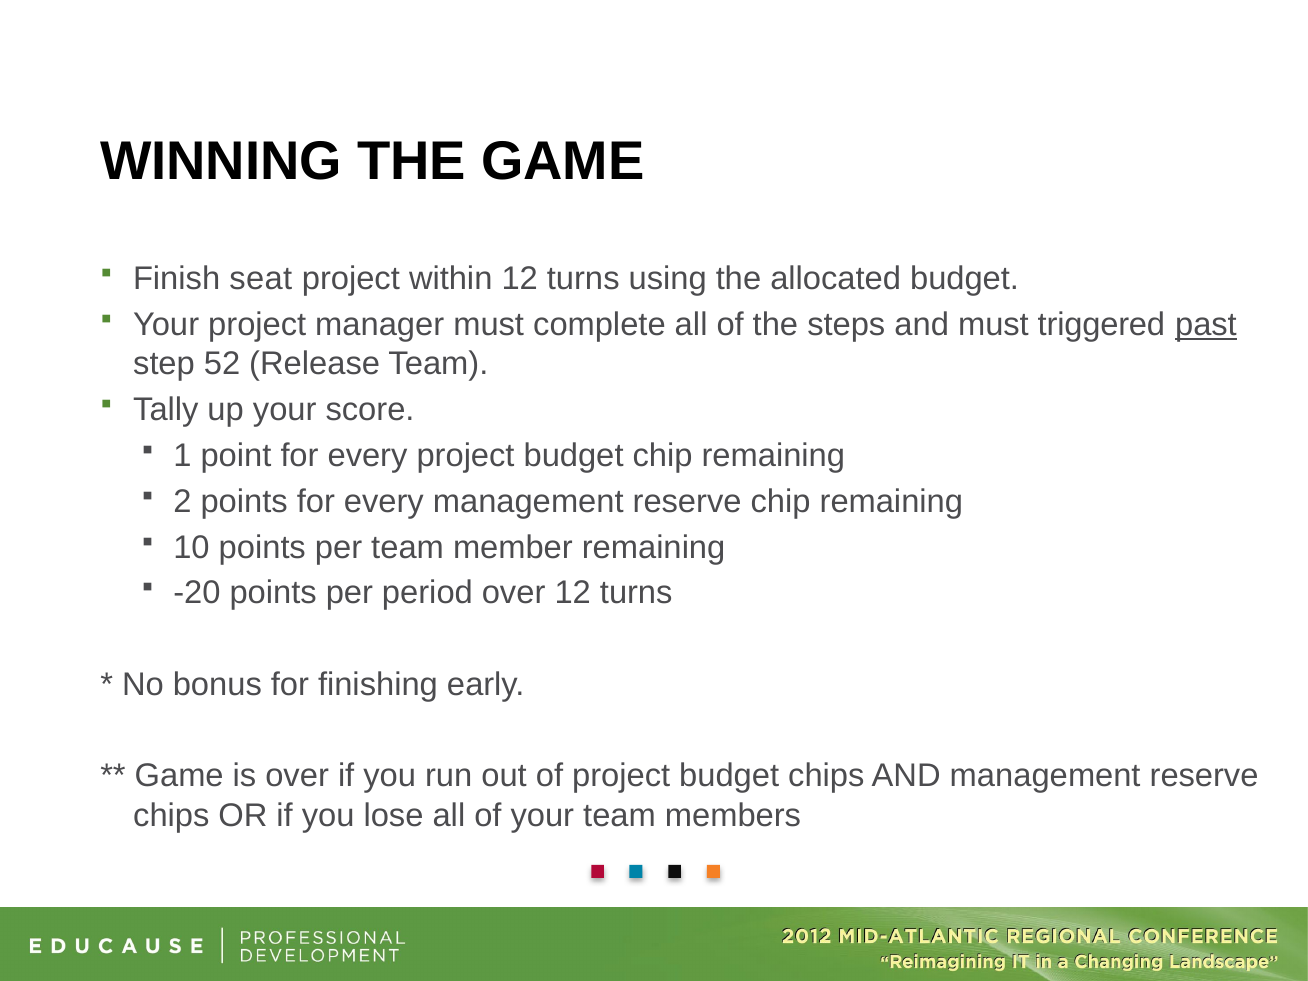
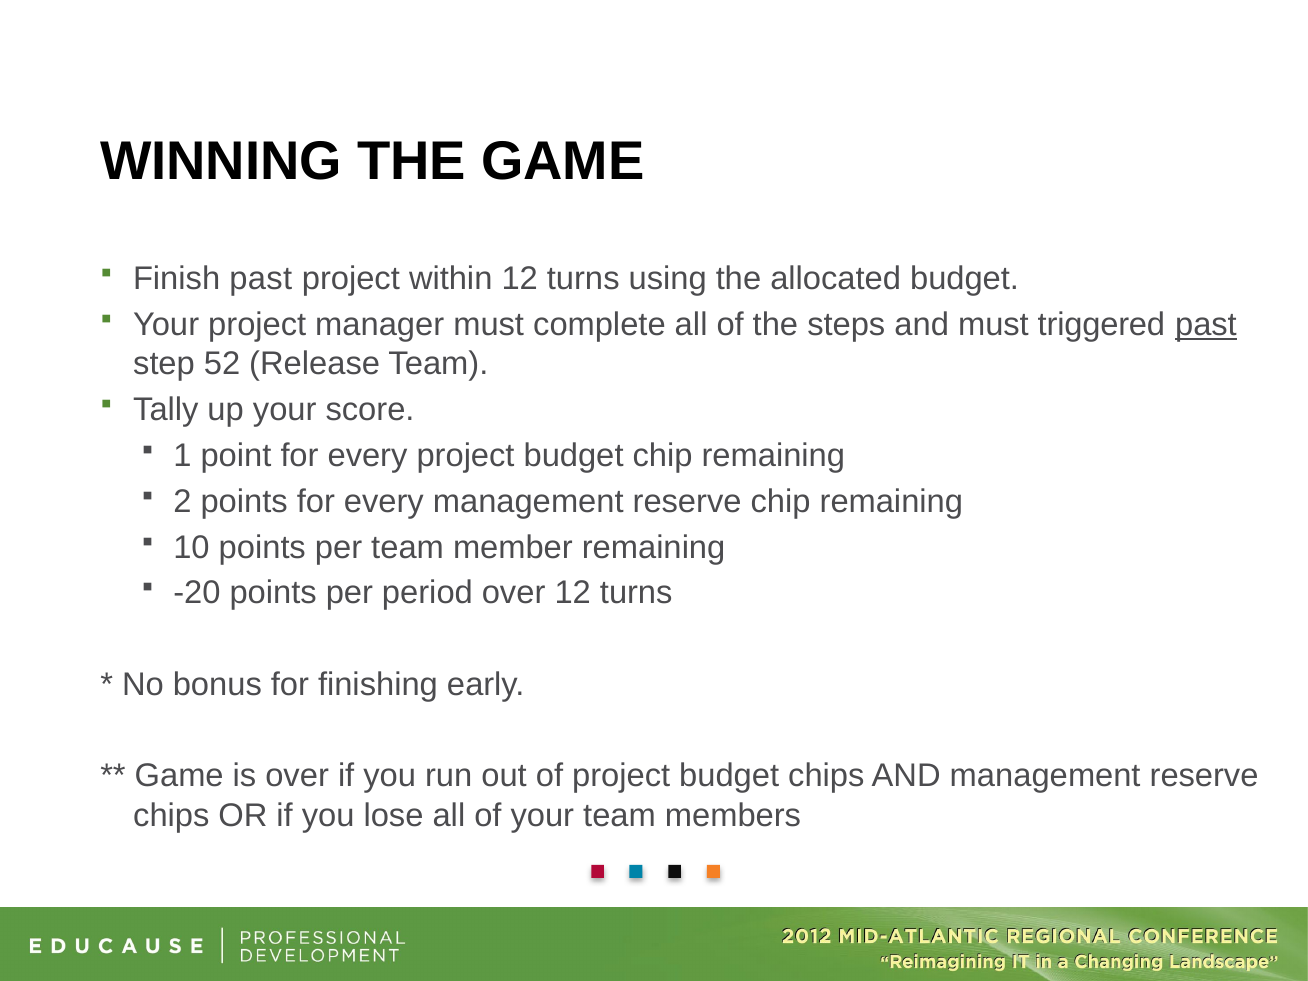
Finish seat: seat -> past
